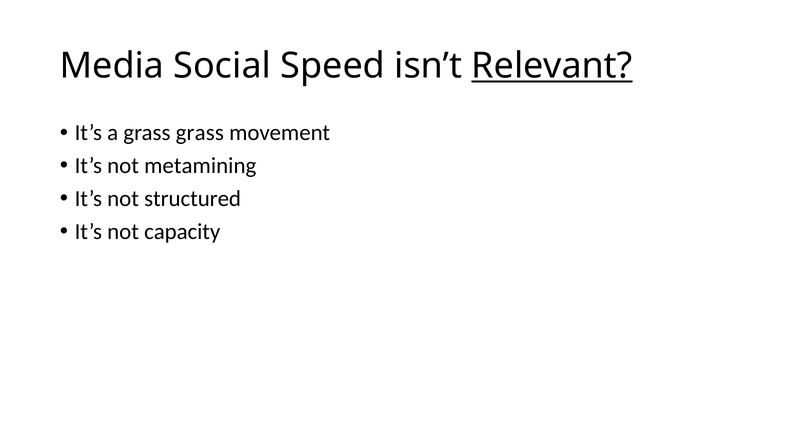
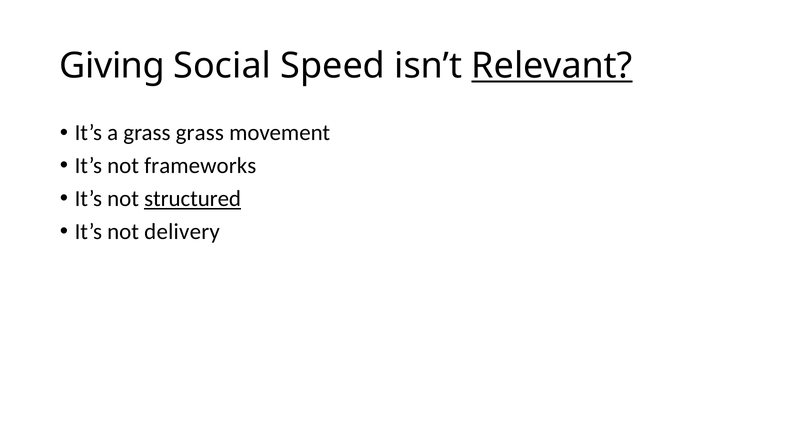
Media: Media -> Giving
metamining: metamining -> frameworks
structured underline: none -> present
capacity: capacity -> delivery
